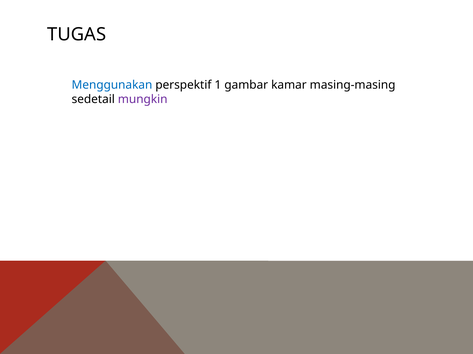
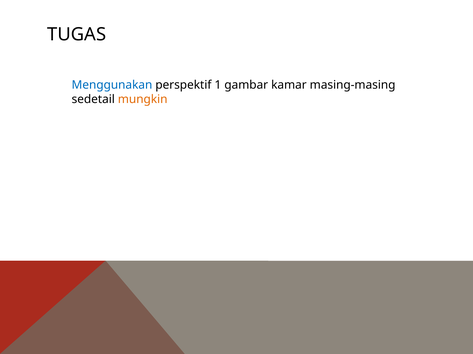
mungkin colour: purple -> orange
